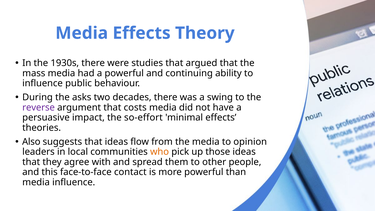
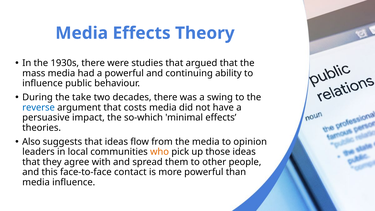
asks: asks -> take
reverse colour: purple -> blue
so-effort: so-effort -> so-which
